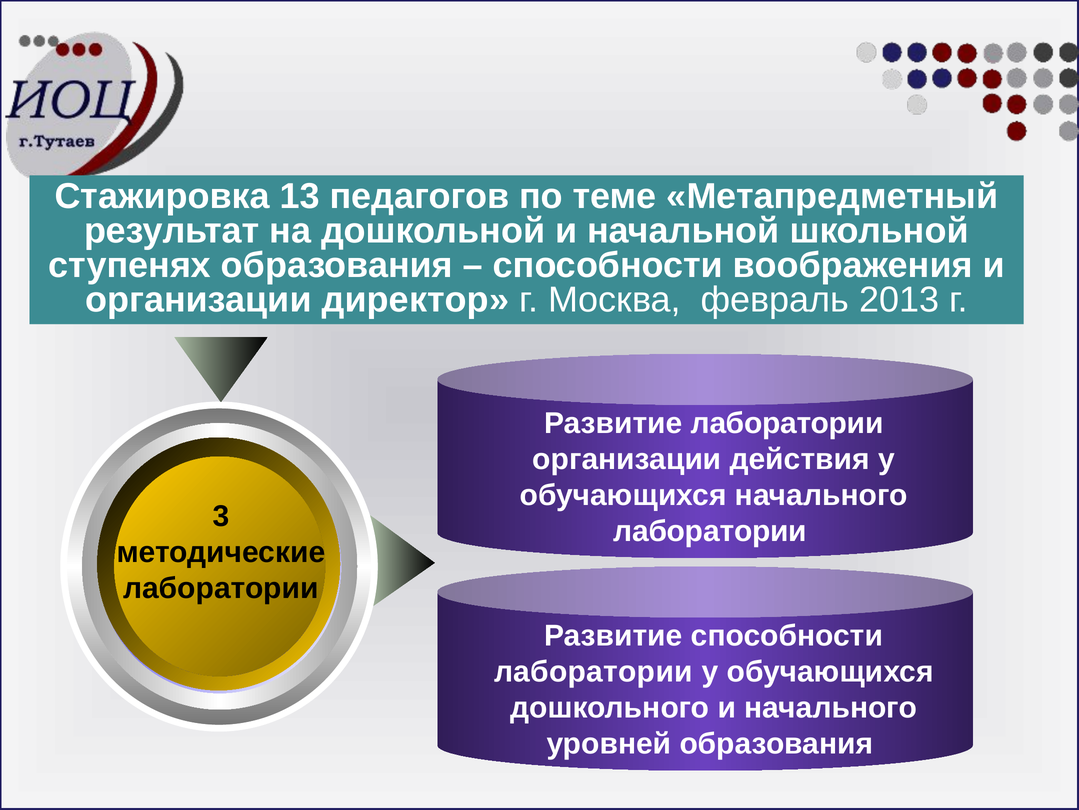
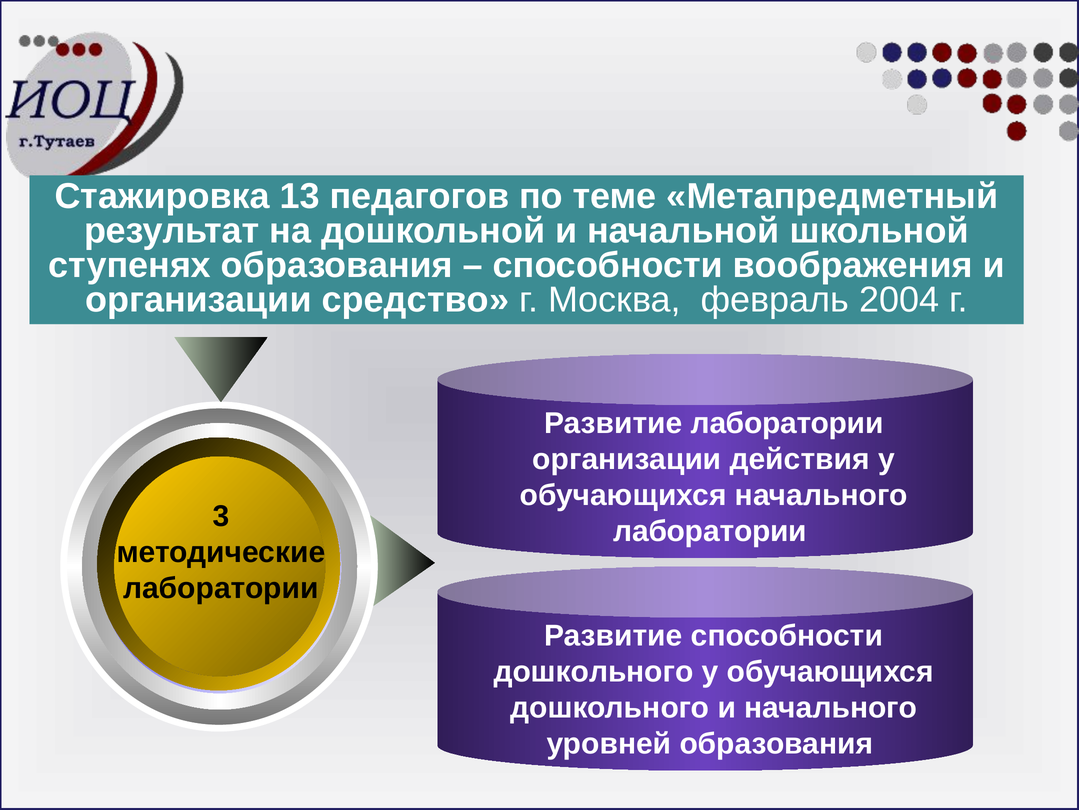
директор: директор -> средство
2013: 2013 -> 2004
лаборатории at (593, 671): лаборатории -> дошкольного
